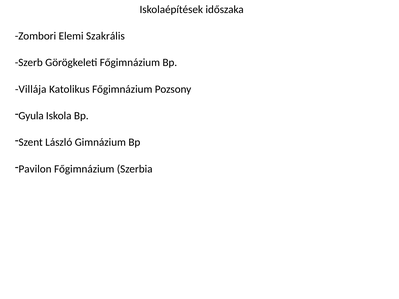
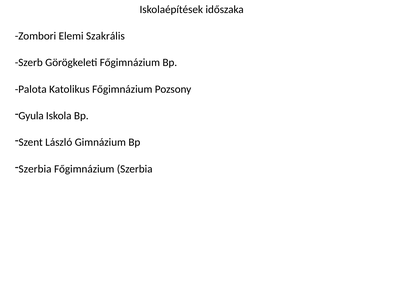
Villája: Villája -> Palota
Pavilon at (35, 169): Pavilon -> Szerbia
